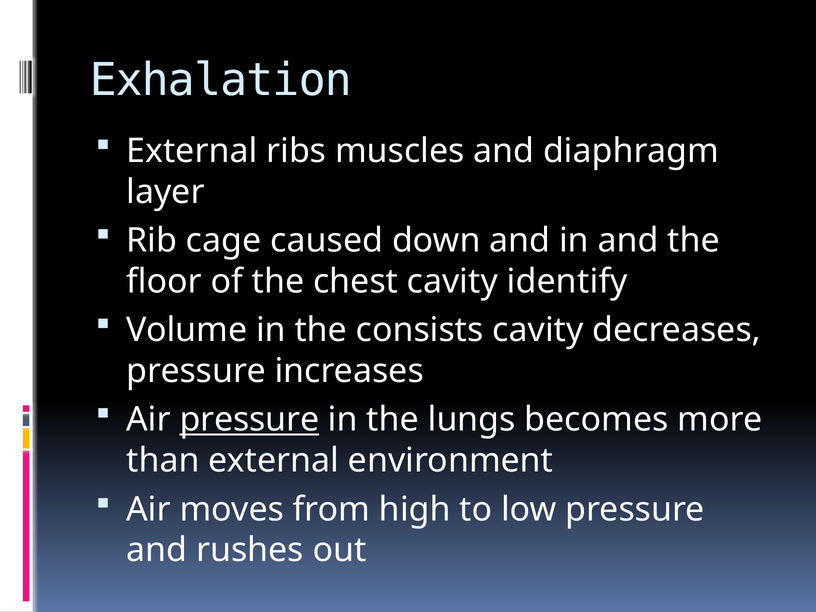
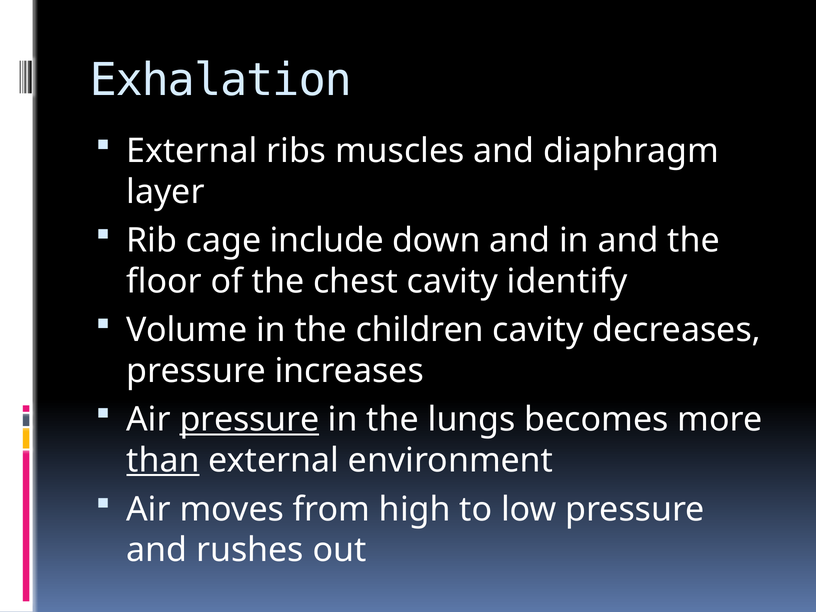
caused: caused -> include
consists: consists -> children
than underline: none -> present
